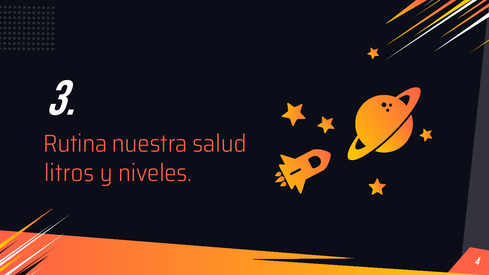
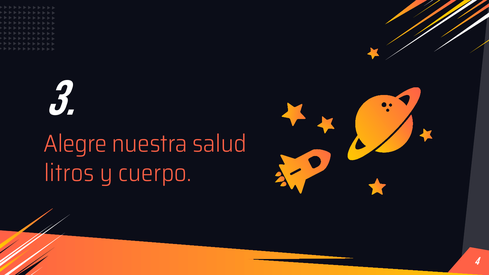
Rutina: Rutina -> Alegre
niveles: niveles -> cuerpo
